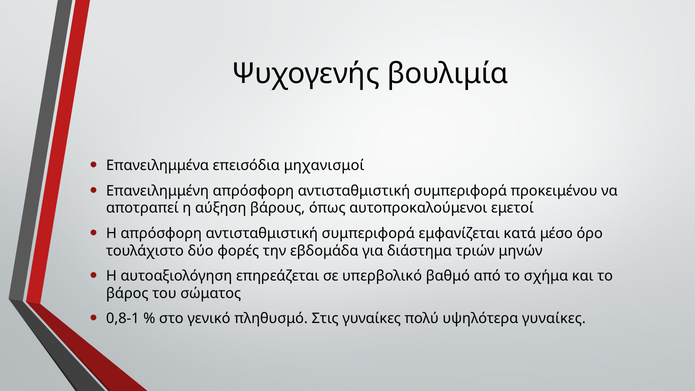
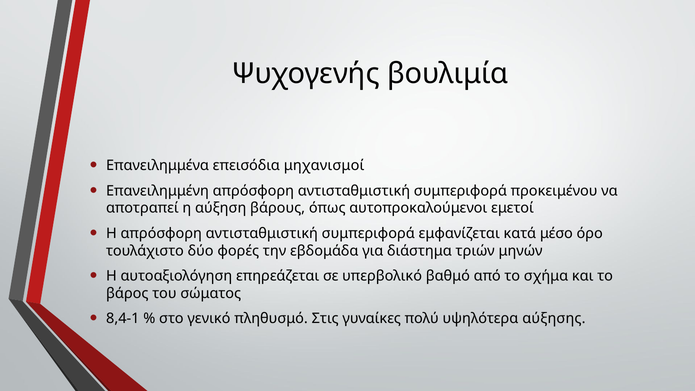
0,8-1: 0,8-1 -> 8,4-1
υψηλότερα γυναίκες: γυναίκες -> αύξησης
